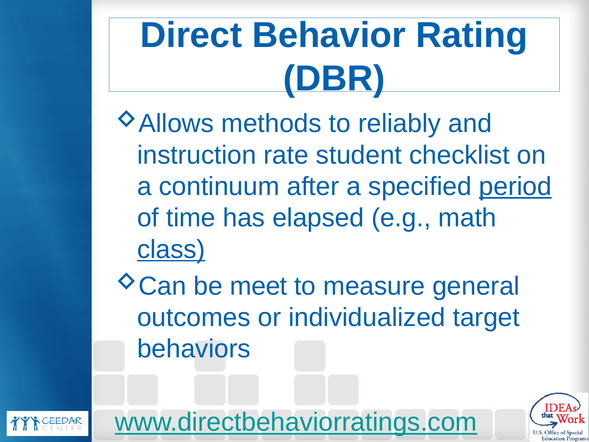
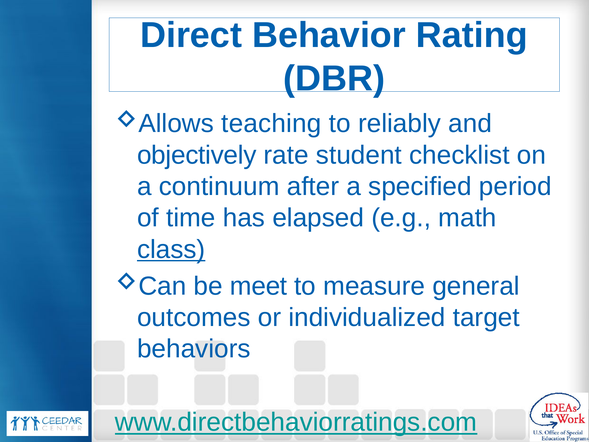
methods: methods -> teaching
instruction: instruction -> objectively
period underline: present -> none
